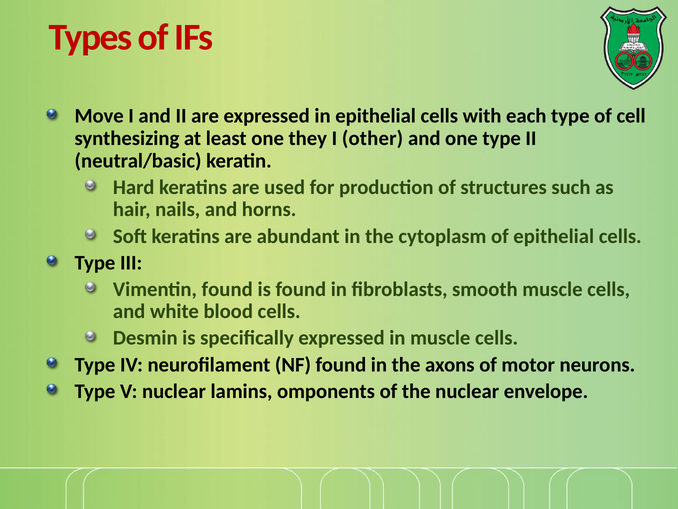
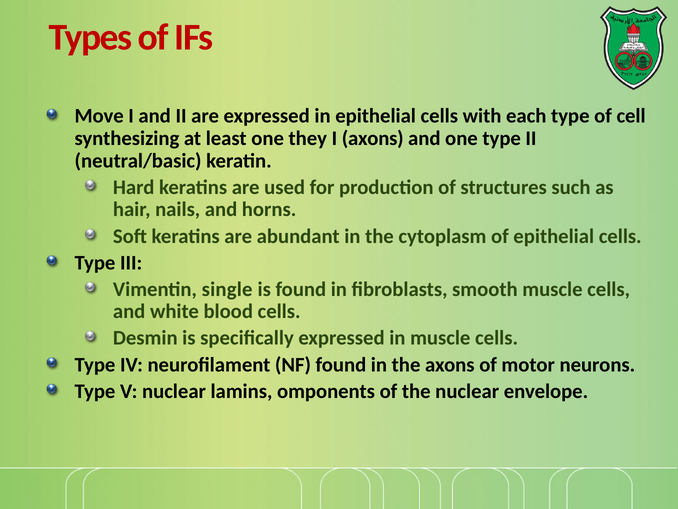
I other: other -> axons
Vimentin found: found -> single
